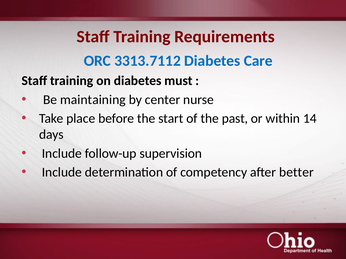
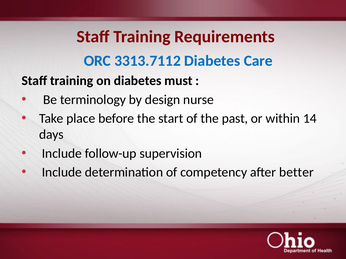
maintaining: maintaining -> terminology
center: center -> design
